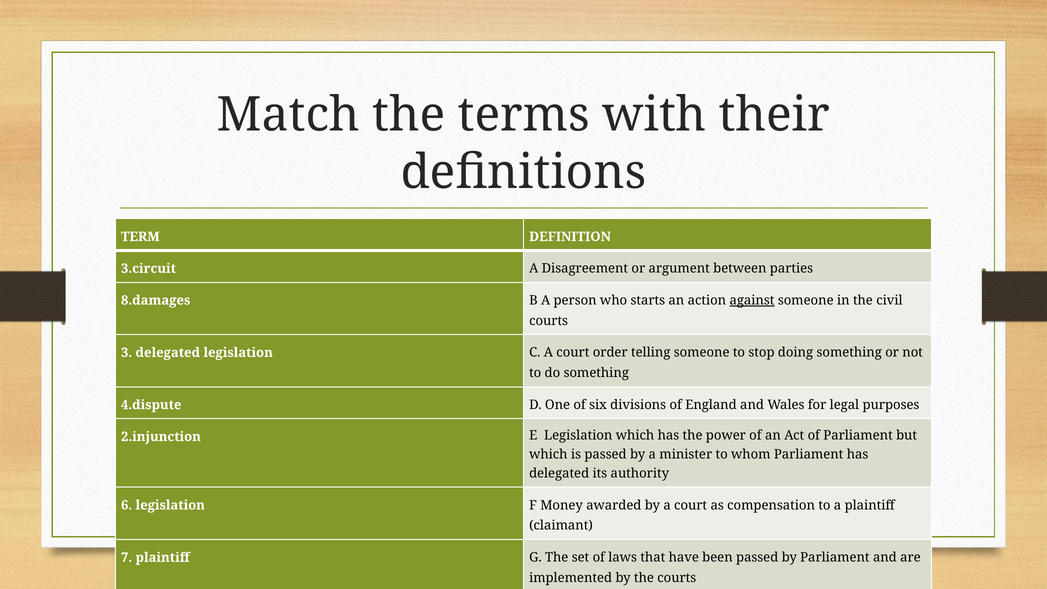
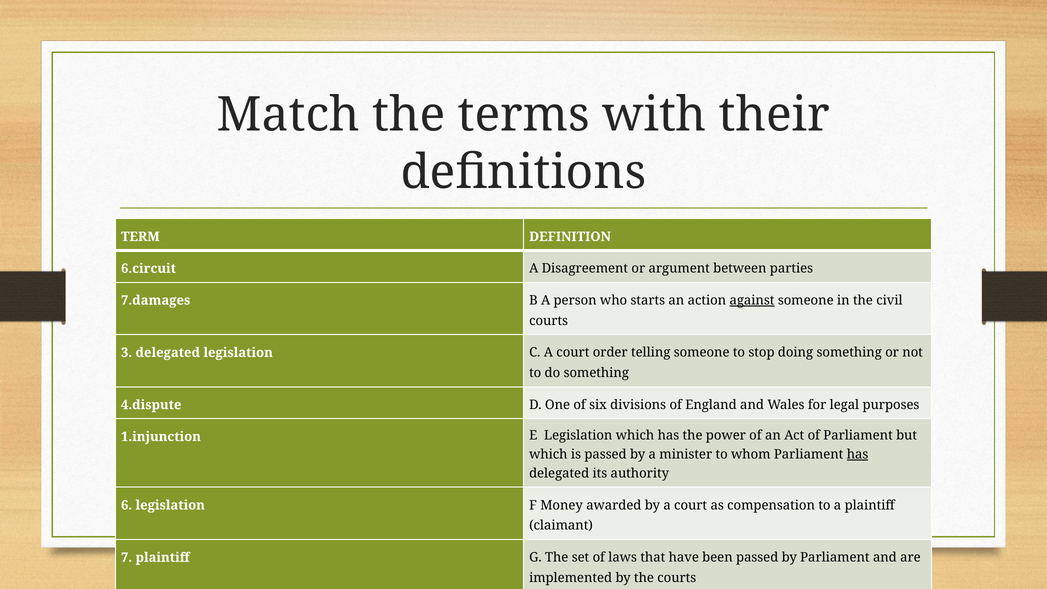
3.circuit: 3.circuit -> 6.circuit
8.damages: 8.damages -> 7.damages
2.injunction: 2.injunction -> 1.injunction
has at (858, 454) underline: none -> present
